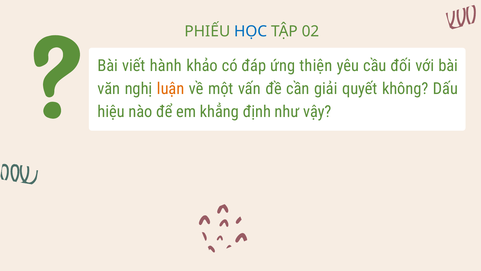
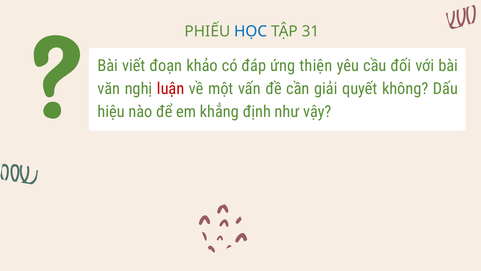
02: 02 -> 31
hành: hành -> đoạn
luận colour: orange -> red
